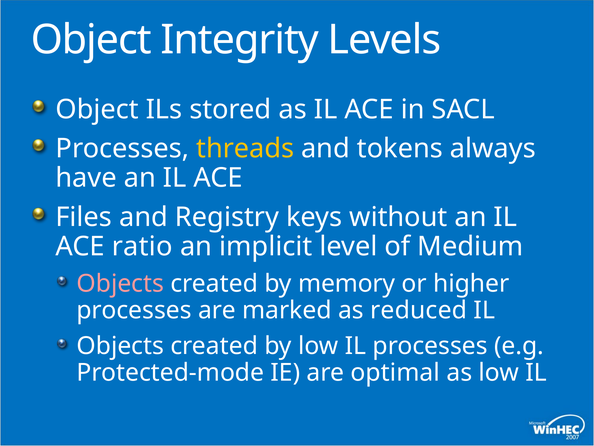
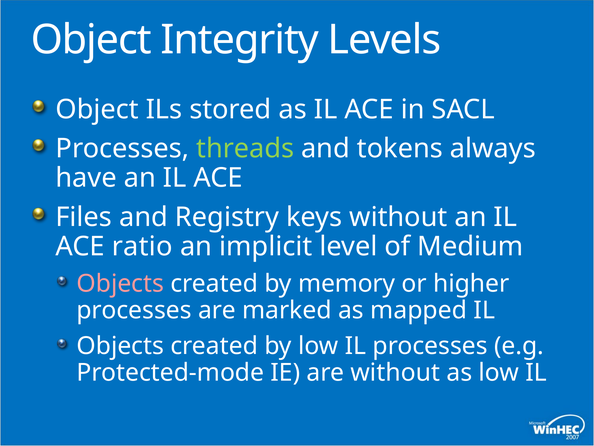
threads colour: yellow -> light green
reduced: reduced -> mapped
are optimal: optimal -> without
